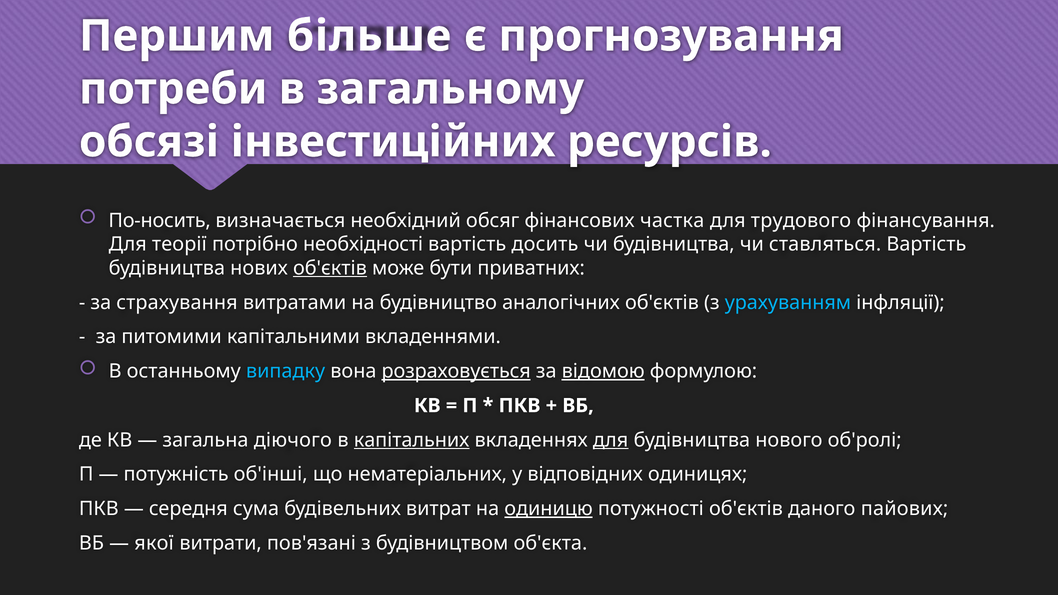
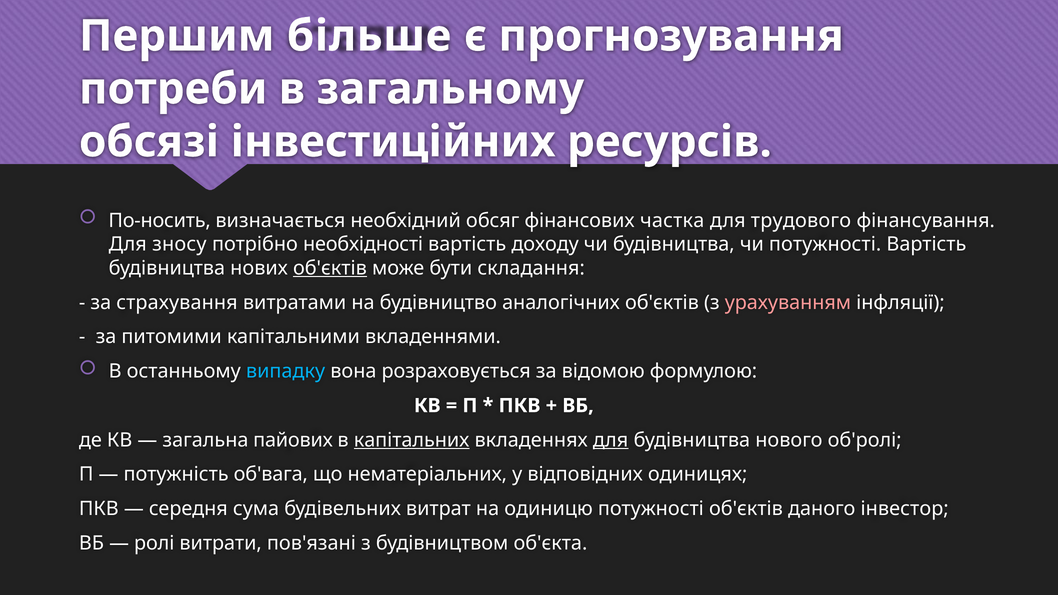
теорії: теорії -> зносу
досить: досить -> доходу
чи ставляться: ставляться -> потужності
приватних: приватних -> складання
урахуванням colour: light blue -> pink
розраховується underline: present -> none
відомою underline: present -> none
діючого: діючого -> пайових
об'інші: об'інші -> об'вага
одиницю underline: present -> none
пайових: пайових -> інвестор
якої: якої -> ролі
